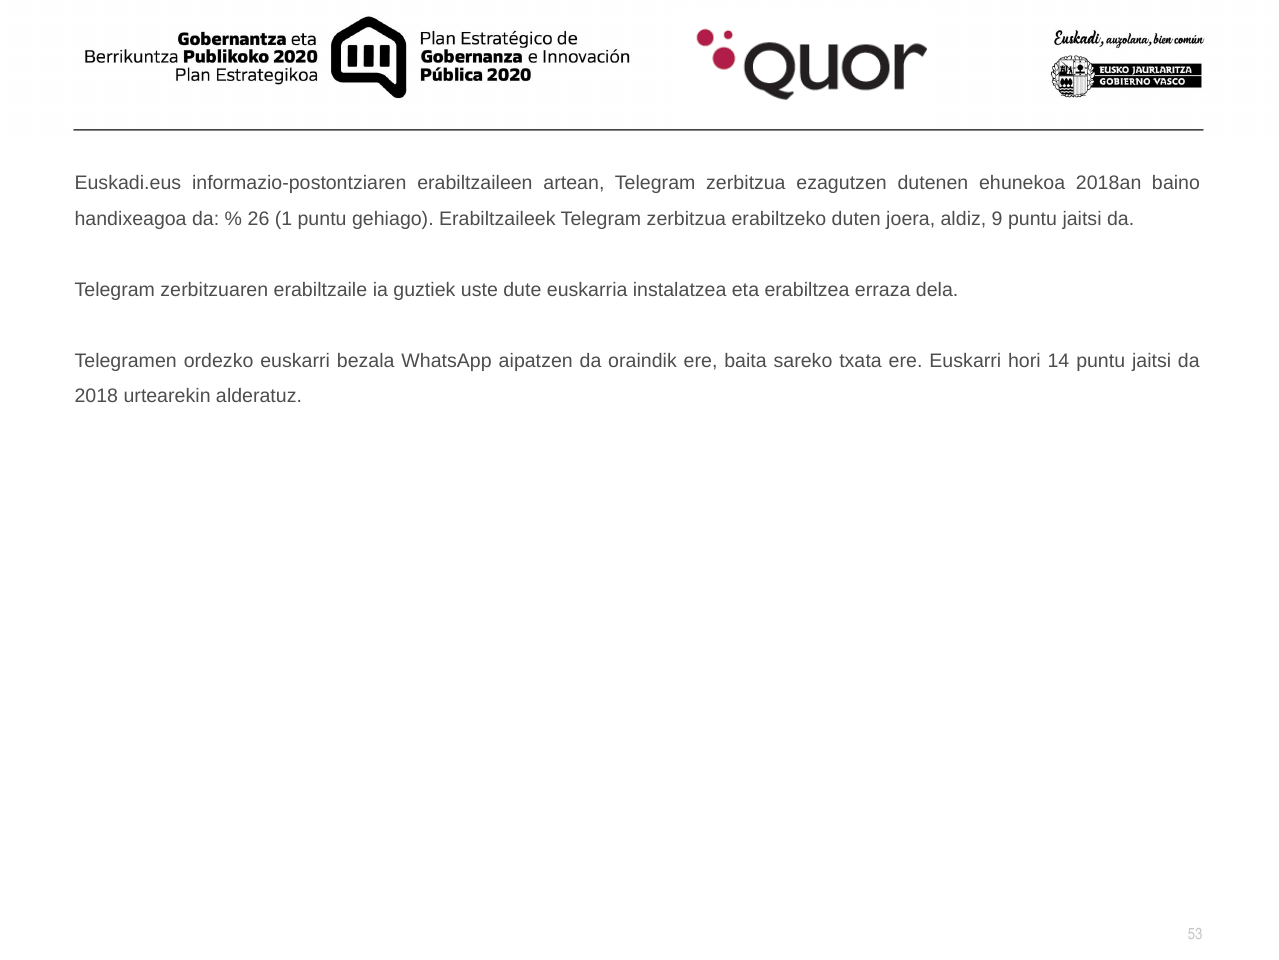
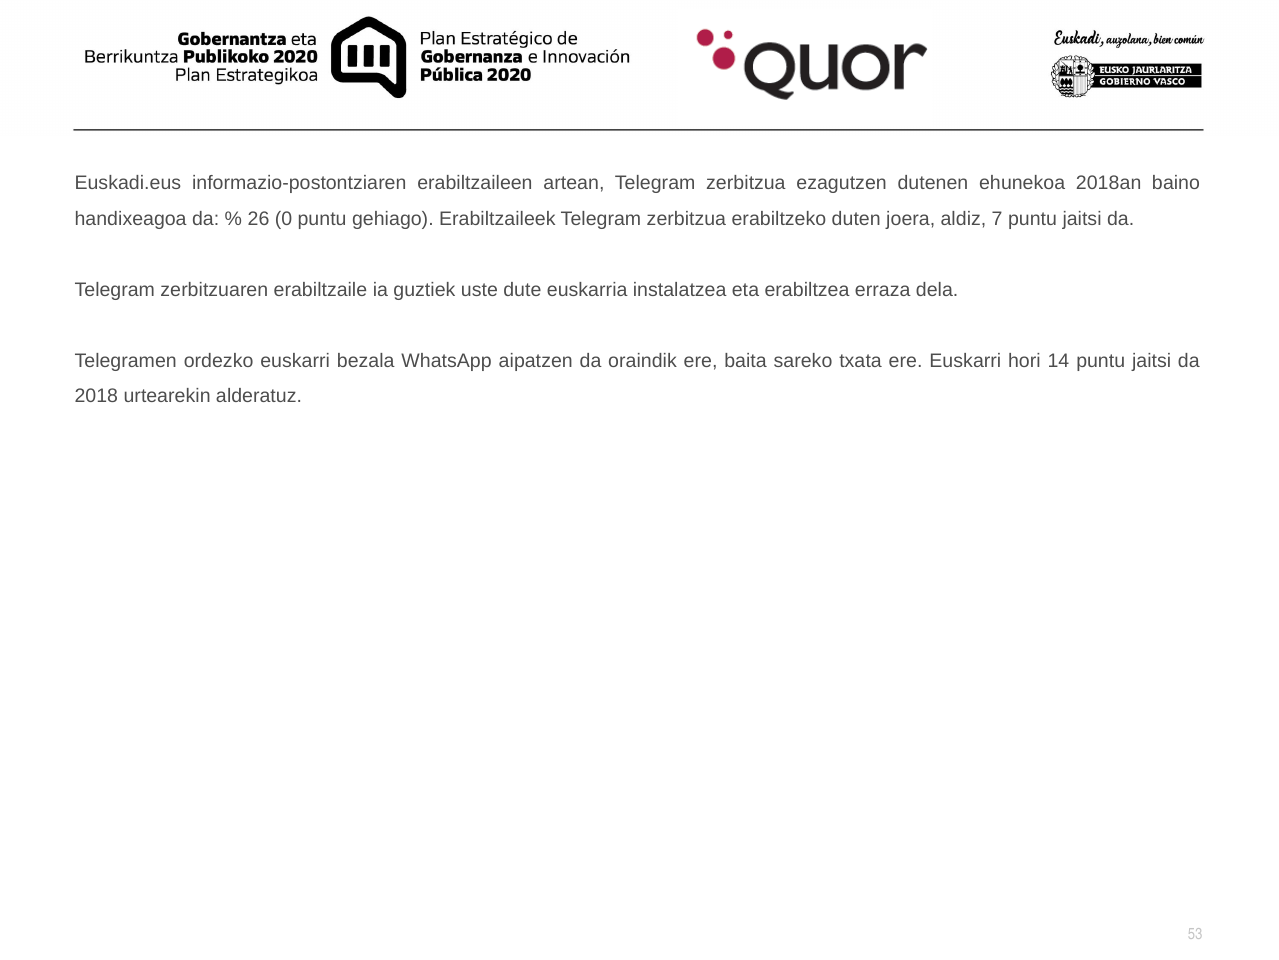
1: 1 -> 0
9: 9 -> 7
